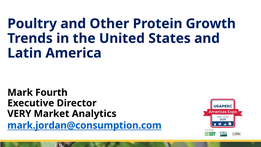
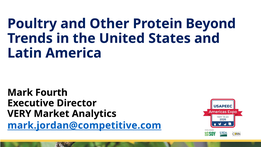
Growth: Growth -> Beyond
mark.jordan@consumption.com: mark.jordan@consumption.com -> mark.jordan@competitive.com
